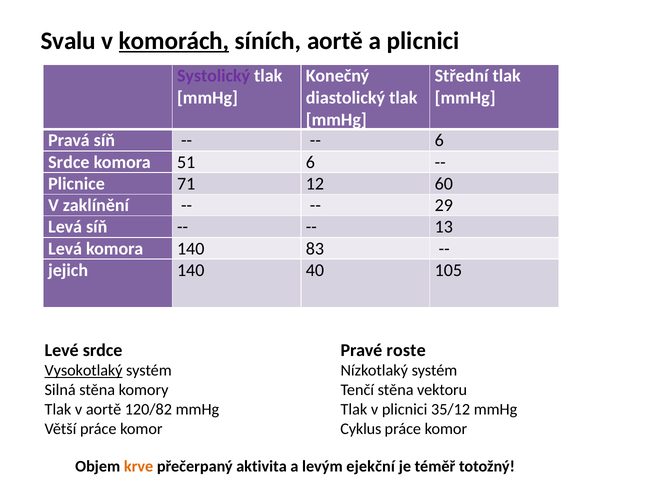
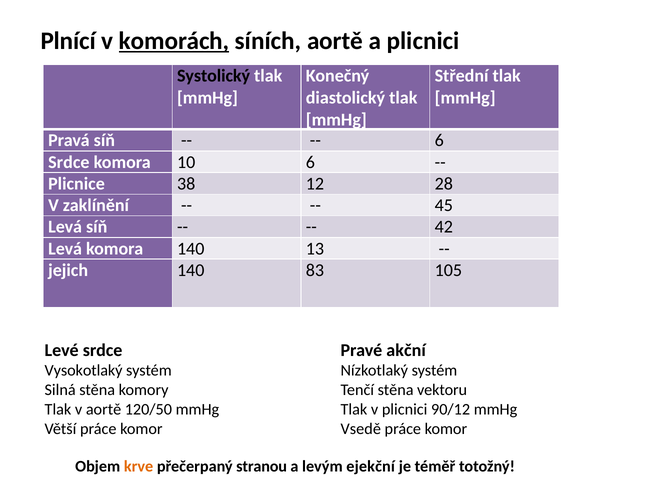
Svalu: Svalu -> Plnící
Systolický colour: purple -> black
51: 51 -> 10
71: 71 -> 38
60: 60 -> 28
29: 29 -> 45
13: 13 -> 42
83: 83 -> 13
40: 40 -> 83
roste: roste -> akční
Vysokotlaký underline: present -> none
120/82: 120/82 -> 120/50
35/12: 35/12 -> 90/12
Cyklus: Cyklus -> Vsedě
aktivita: aktivita -> stranou
